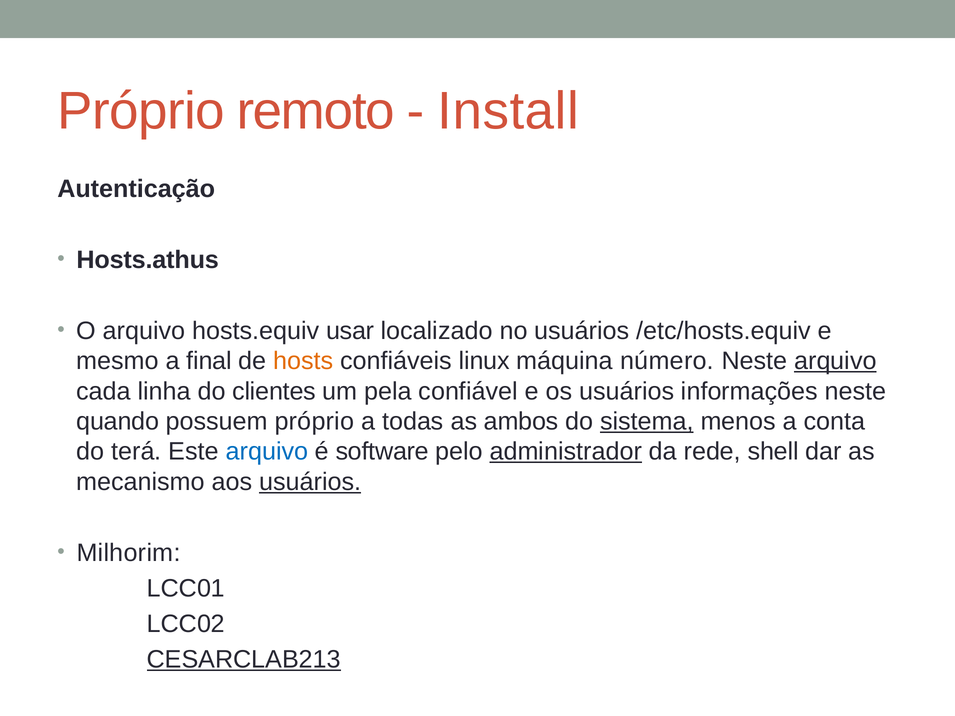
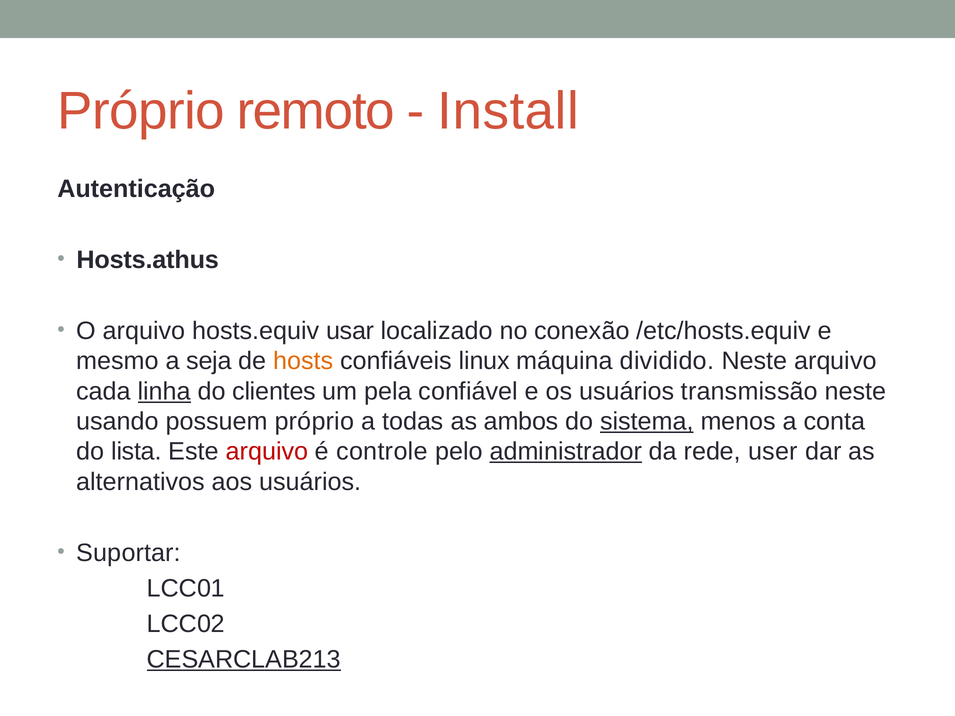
no usuários: usuários -> conexão
final: final -> seja
número: número -> dividido
arquivo at (835, 361) underline: present -> none
linha underline: none -> present
informações: informações -> transmissão
quando: quando -> usando
terá: terá -> lista
arquivo at (267, 452) colour: blue -> red
software: software -> controle
shell: shell -> user
mecanismo: mecanismo -> alternativos
usuários at (310, 482) underline: present -> none
Milhorim: Milhorim -> Suportar
